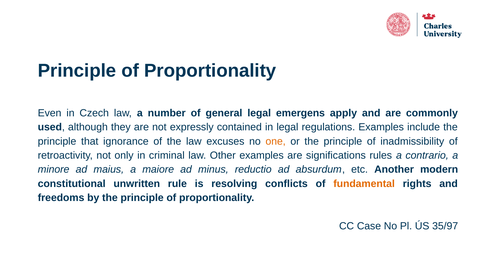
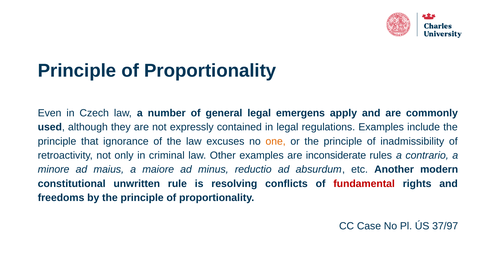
significations: significations -> inconsiderate
fundamental colour: orange -> red
35/97: 35/97 -> 37/97
